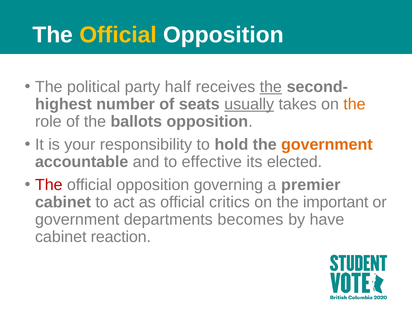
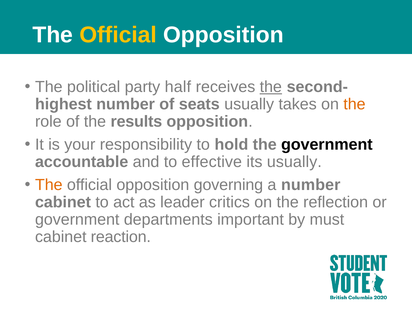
usually at (249, 104) underline: present -> none
ballots: ballots -> results
government at (327, 145) colour: orange -> black
its elected: elected -> usually
The at (49, 185) colour: red -> orange
a premier: premier -> number
as official: official -> leader
important: important -> reflection
becomes: becomes -> important
have: have -> must
